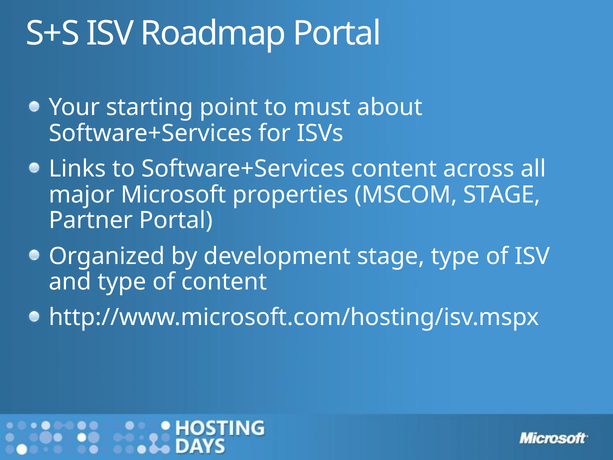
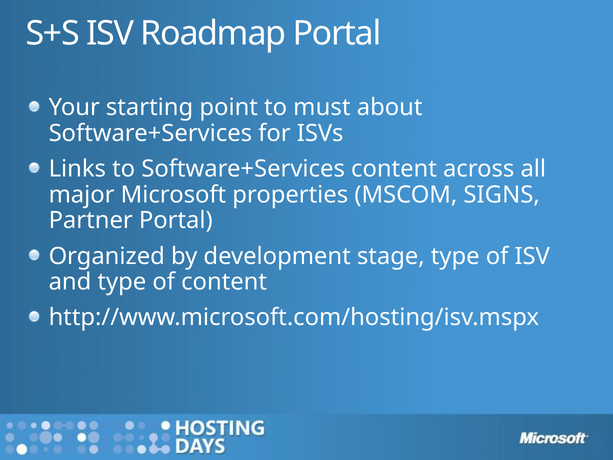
MSCOM STAGE: STAGE -> SIGNS
